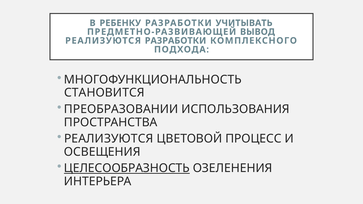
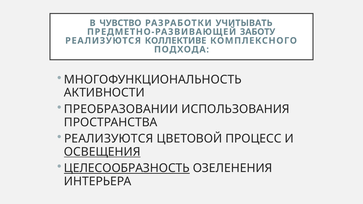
РЕБЕНКУ: РЕБЕНКУ -> ЧУВСТВО
ВЫВОД: ВЫВОД -> ЗАБОТУ
РЕАЛИЗУЮТСЯ РАЗРАБОТКИ: РАЗРАБОТКИ -> КОЛЛЕКТИВЕ
СТАНОВИТСЯ: СТАНОВИТСЯ -> АКТИВНОСТИ
ОСВЕЩЕНИЯ underline: none -> present
